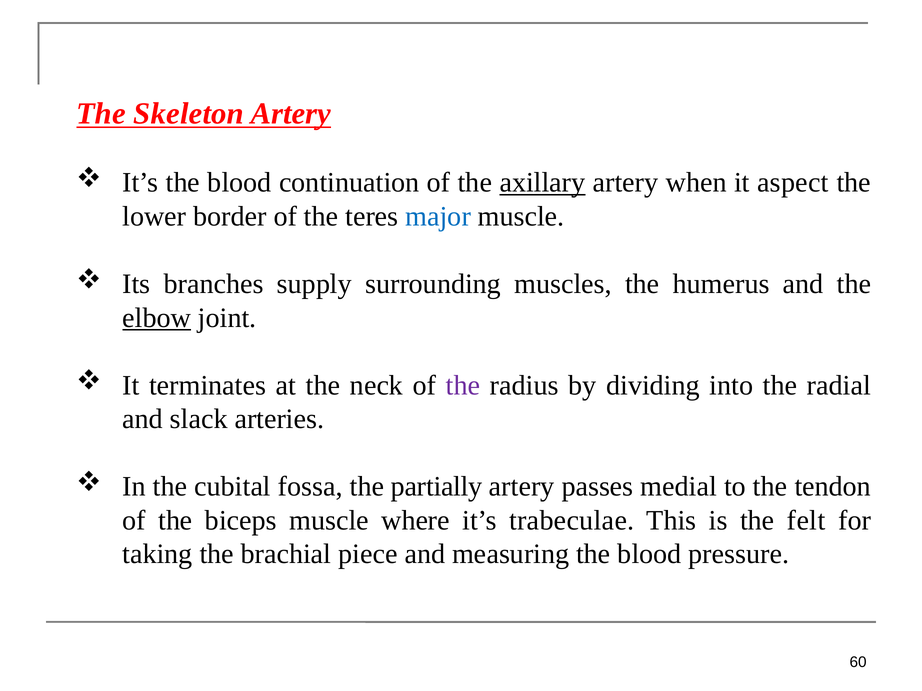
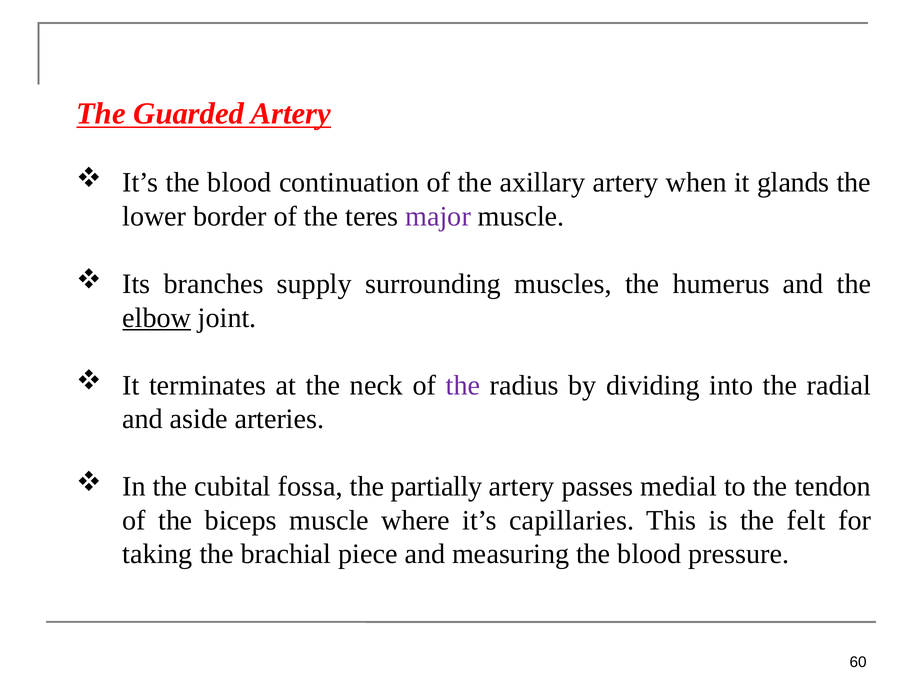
Skeleton: Skeleton -> Guarded
axillary underline: present -> none
aspect: aspect -> glands
major colour: blue -> purple
slack: slack -> aside
trabeculae: trabeculae -> capillaries
